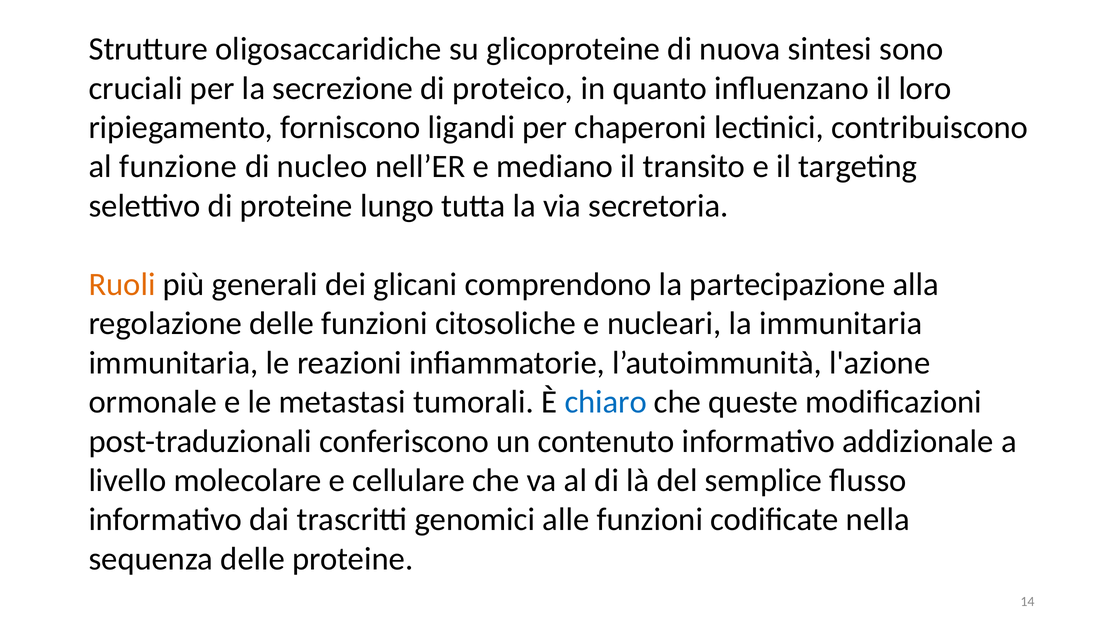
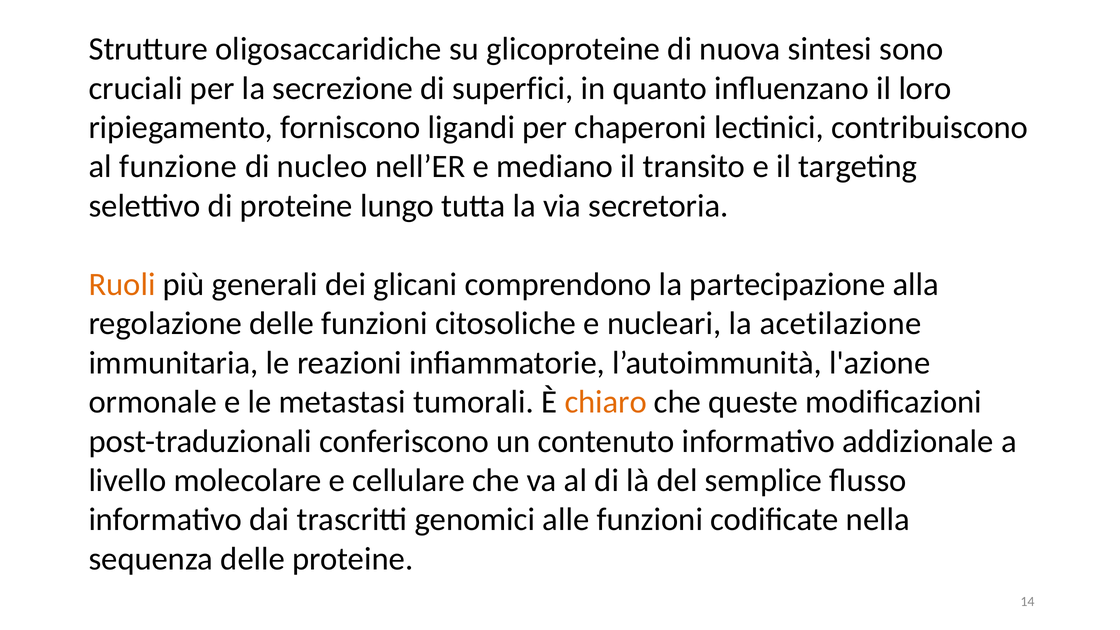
proteico: proteico -> superfici
la immunitaria: immunitaria -> acetilazione
chiaro colour: blue -> orange
